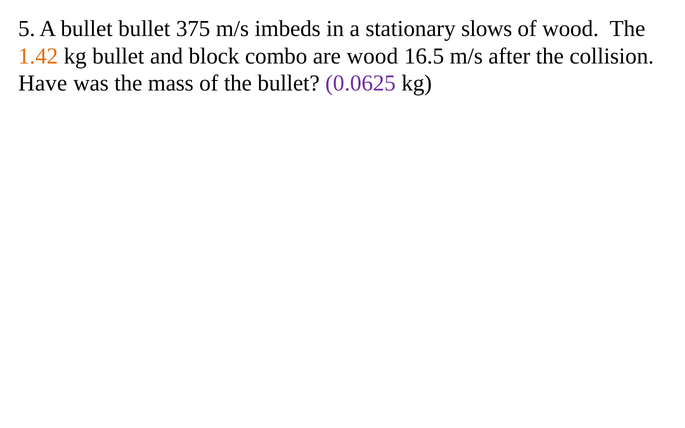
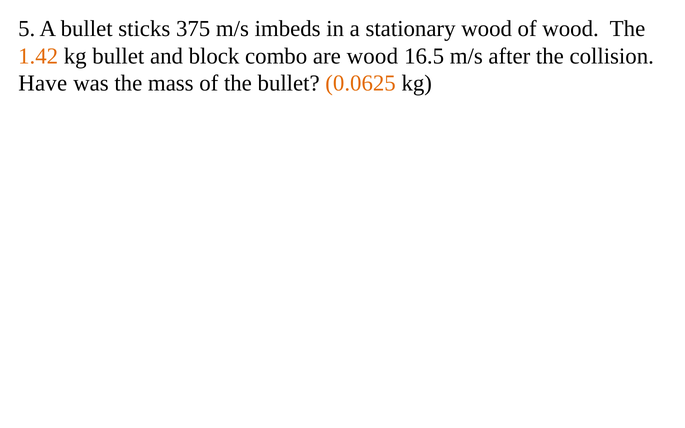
bullet bullet: bullet -> sticks
stationary slows: slows -> wood
0.0625 colour: purple -> orange
